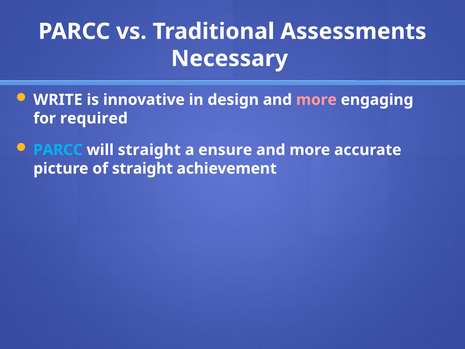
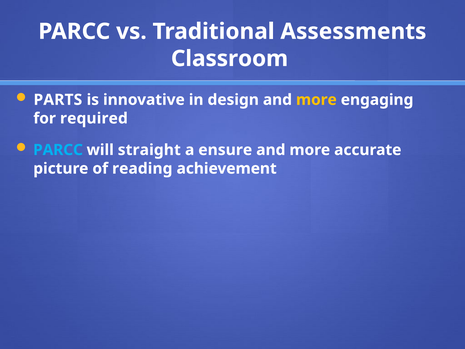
Necessary: Necessary -> Classroom
WRITE: WRITE -> PARTS
more at (316, 100) colour: pink -> yellow
of straight: straight -> reading
